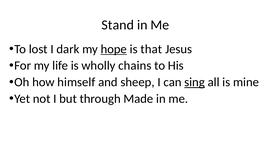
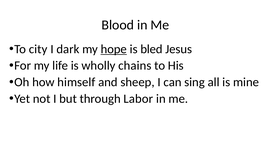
Stand: Stand -> Blood
lost: lost -> city
that: that -> bled
sing underline: present -> none
Made: Made -> Labor
